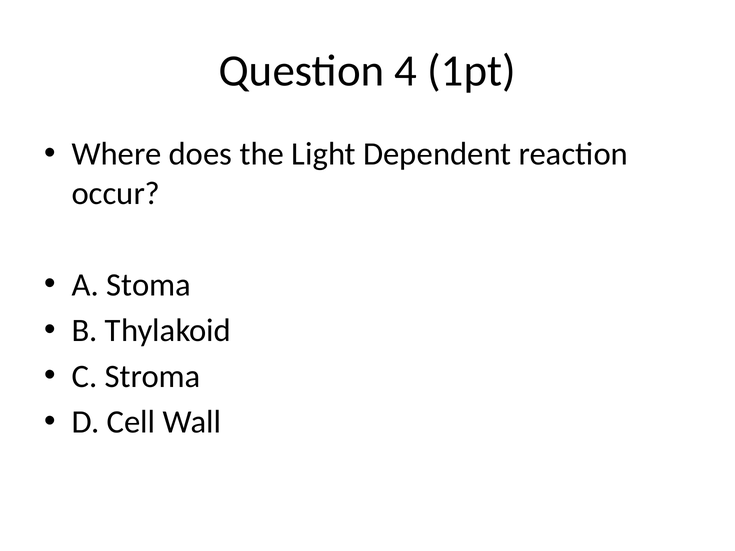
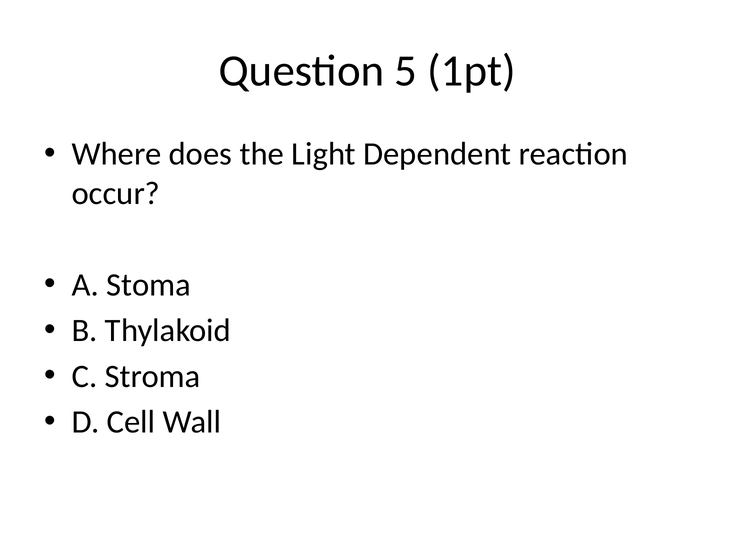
4: 4 -> 5
